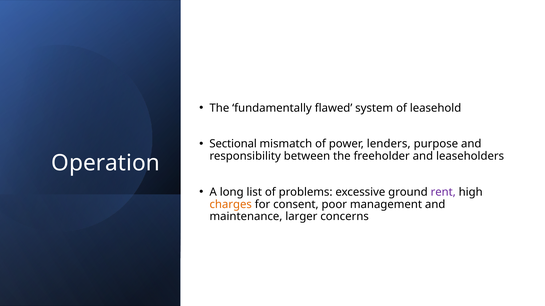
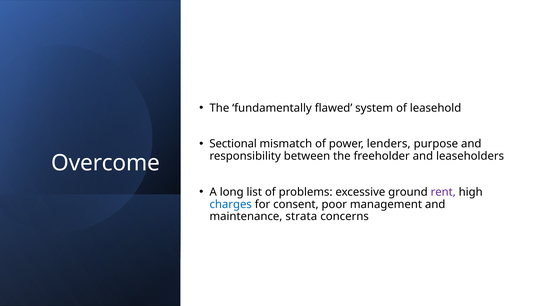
Operation: Operation -> Overcome
charges colour: orange -> blue
larger: larger -> strata
